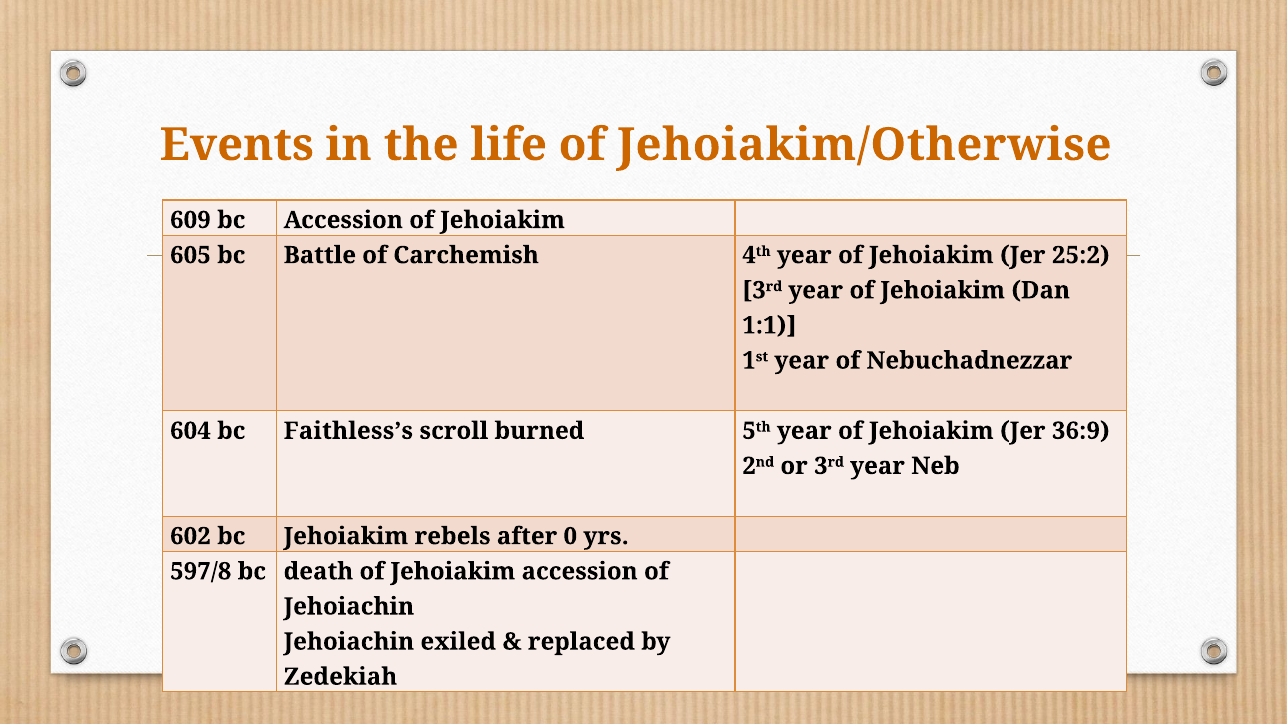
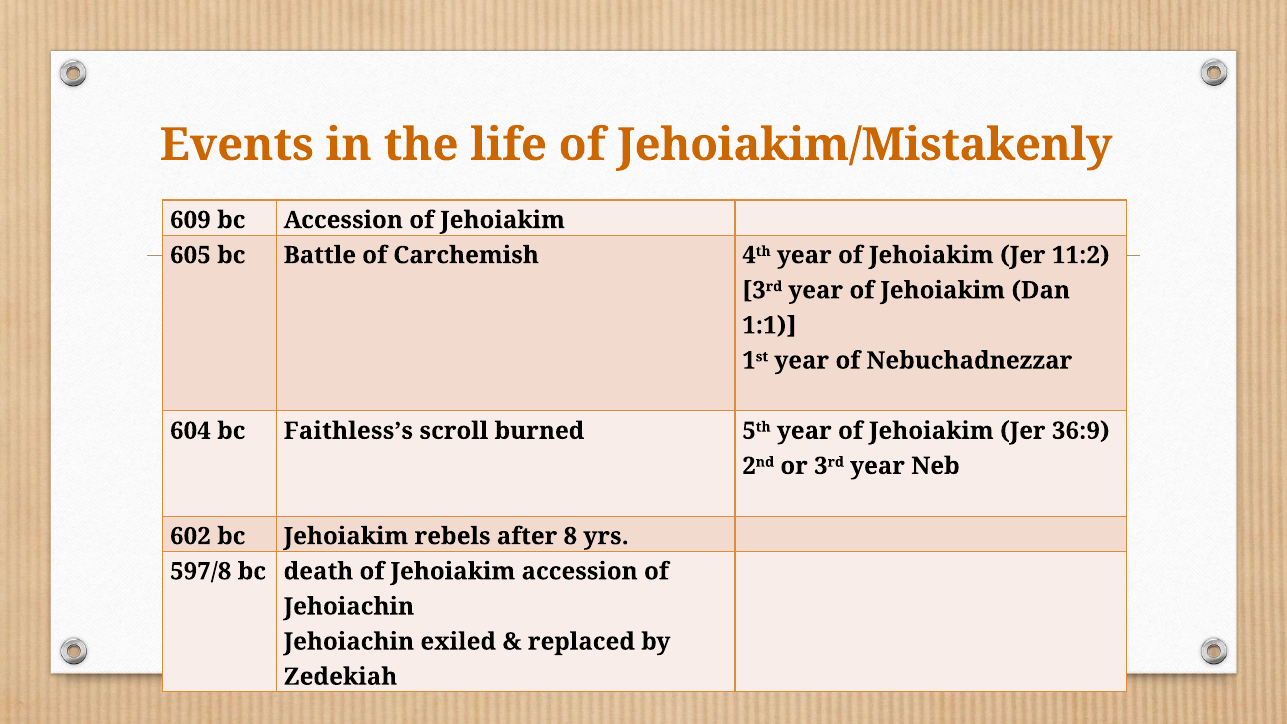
Jehoiakim/Otherwise: Jehoiakim/Otherwise -> Jehoiakim/Mistakenly
25:2: 25:2 -> 11:2
0: 0 -> 8
